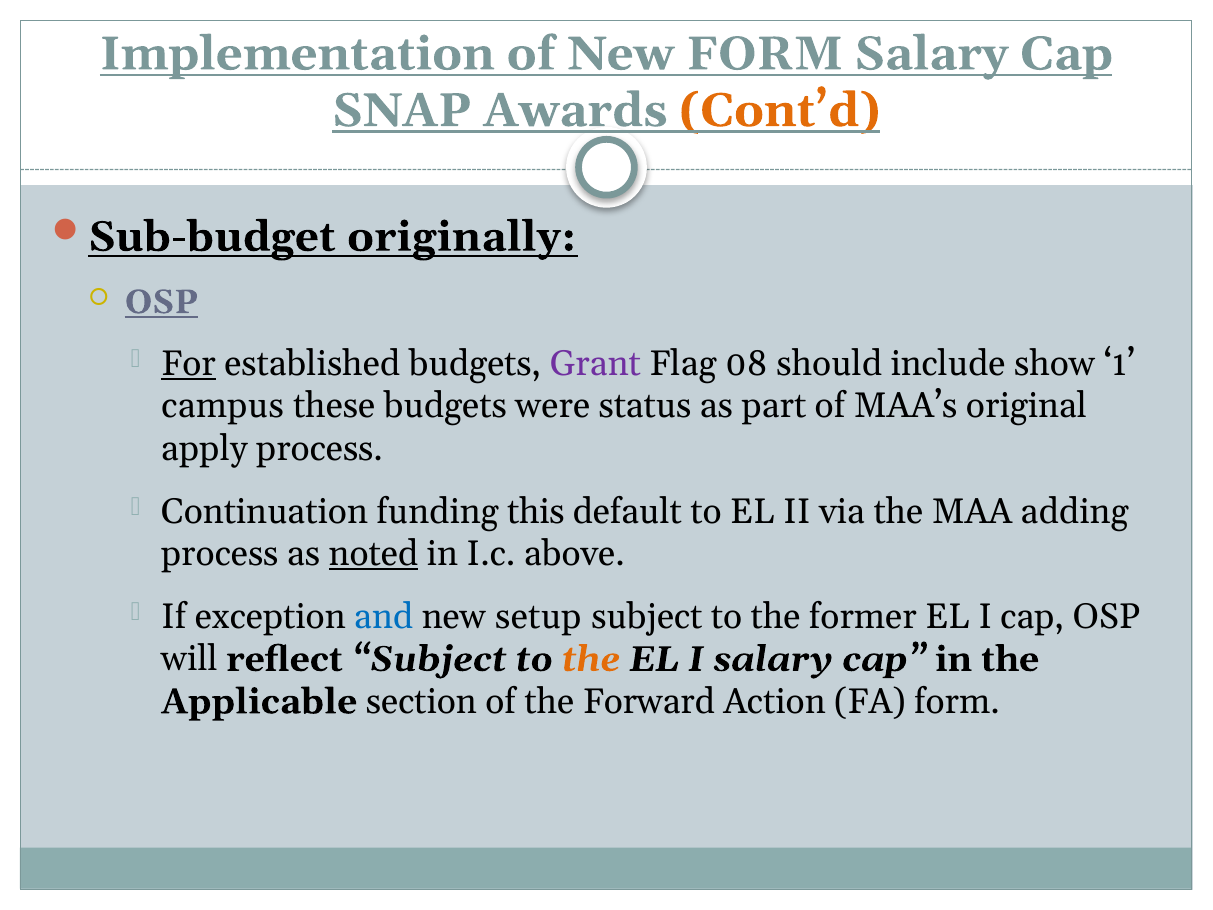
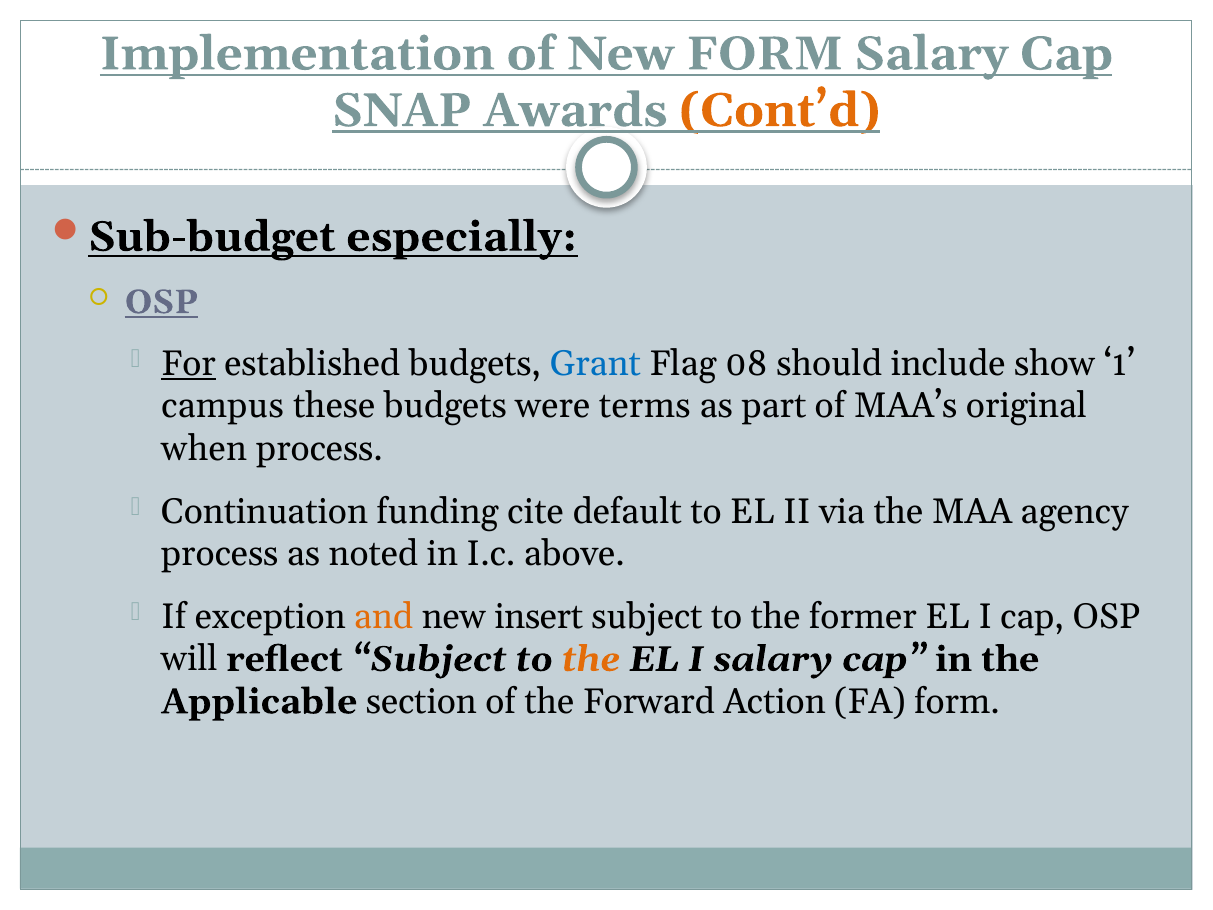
originally: originally -> especially
Grant colour: purple -> blue
status: status -> terms
apply: apply -> when
this: this -> cite
adding: adding -> agency
noted underline: present -> none
and colour: blue -> orange
setup: setup -> insert
